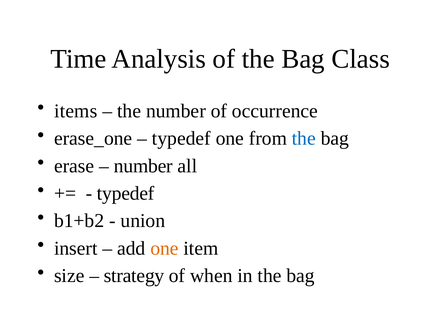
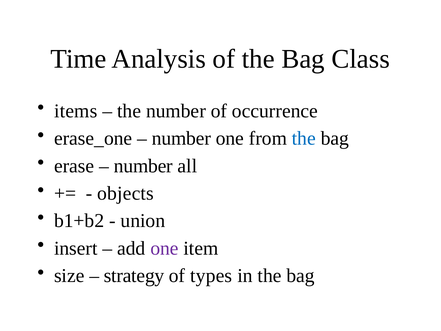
typedef at (181, 138): typedef -> number
typedef at (126, 193): typedef -> objects
one at (164, 248) colour: orange -> purple
when: when -> types
